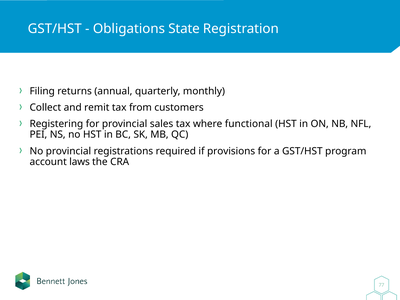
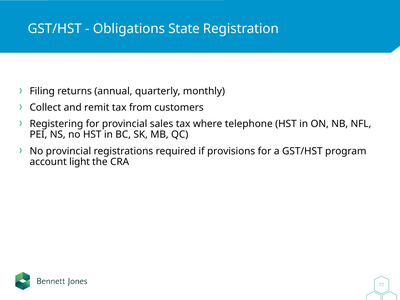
functional: functional -> telephone
laws: laws -> light
